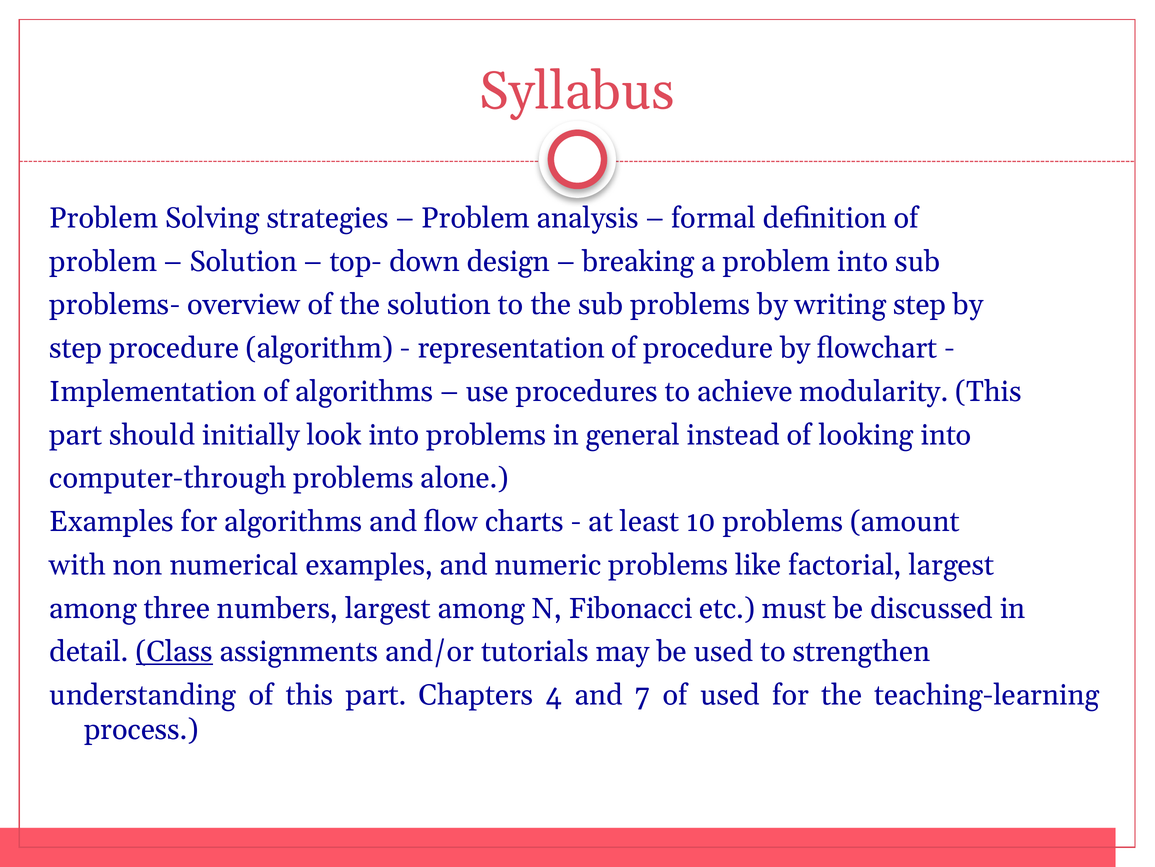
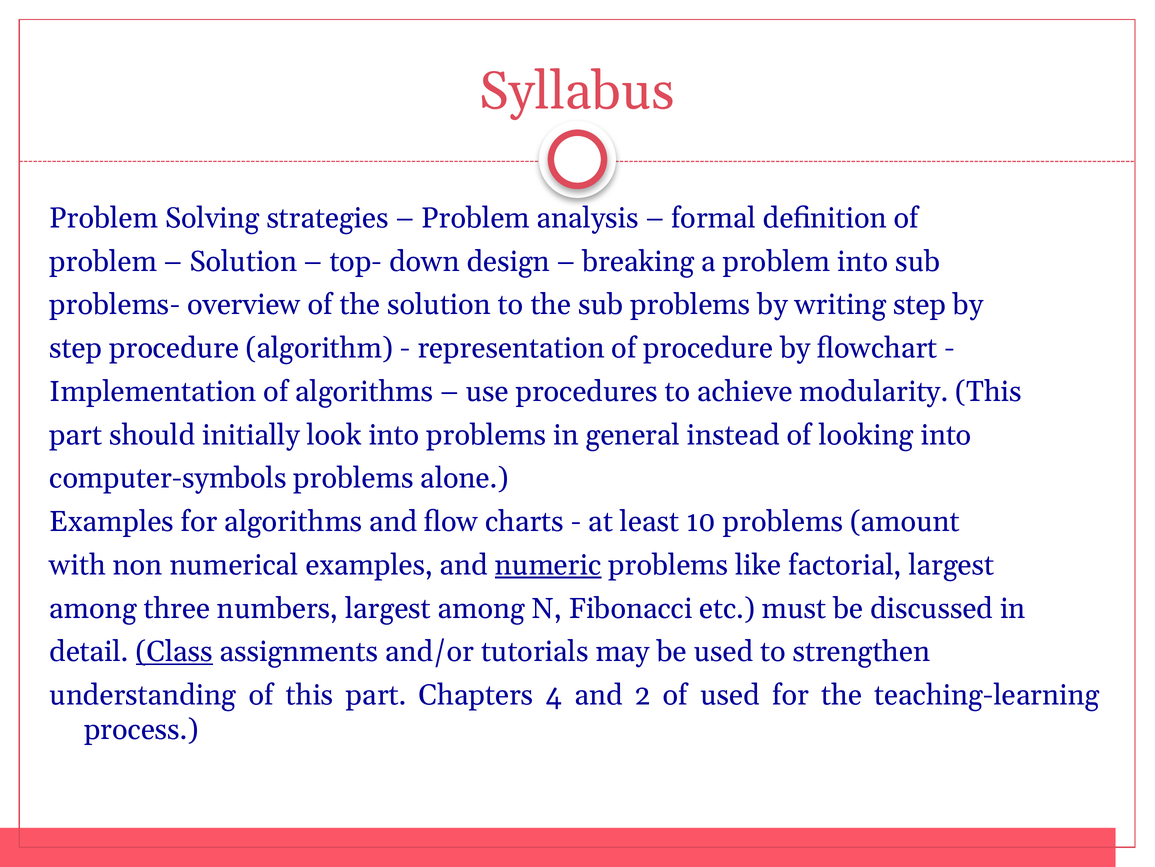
computer-through: computer-through -> computer-symbols
numeric underline: none -> present
7: 7 -> 2
